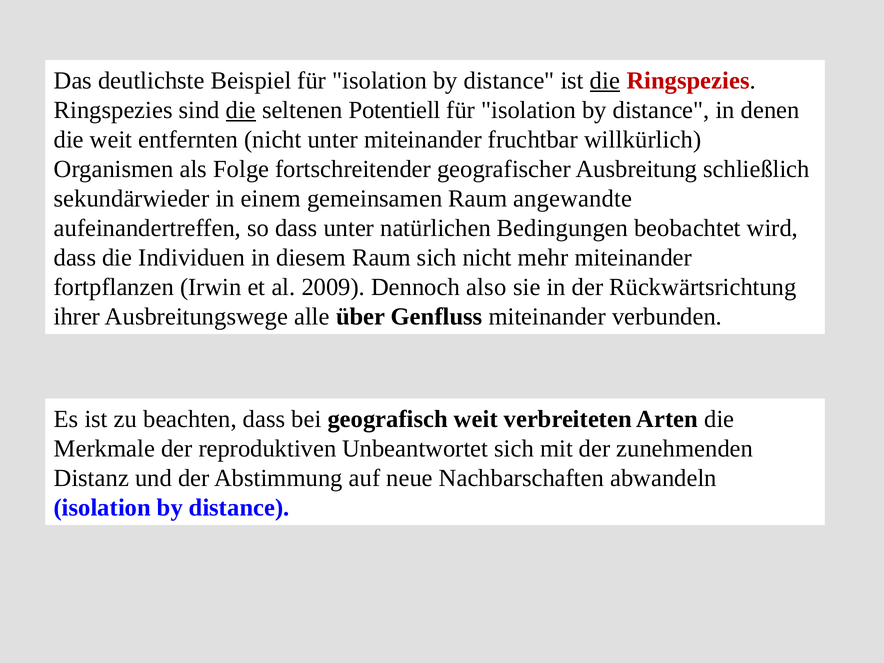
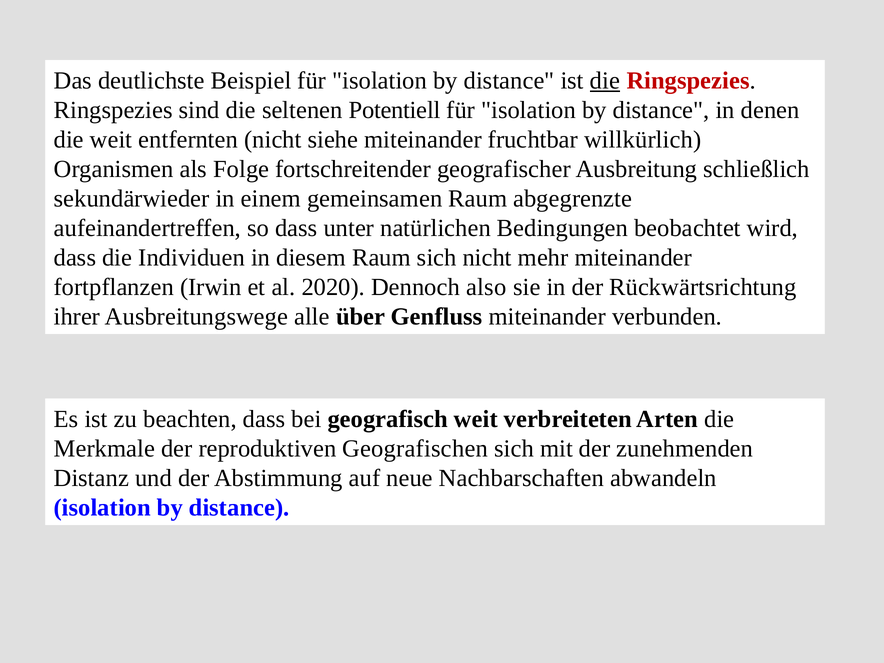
die at (241, 110) underline: present -> none
nicht unter: unter -> siehe
angewandte: angewandte -> abgegrenzte
2009: 2009 -> 2020
Unbeantwortet: Unbeantwortet -> Geografischen
